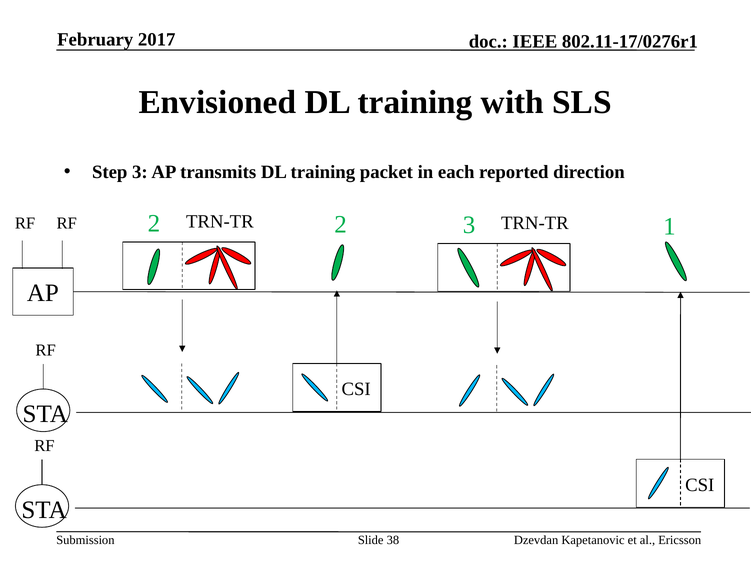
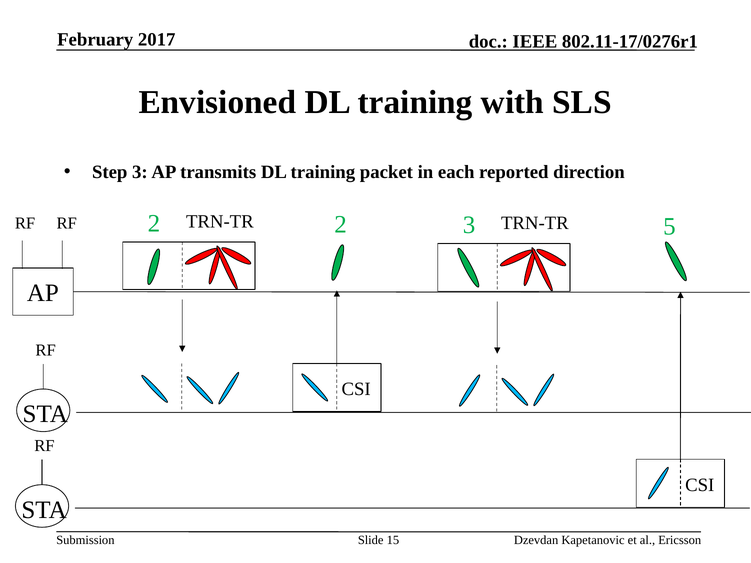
1: 1 -> 5
38: 38 -> 15
